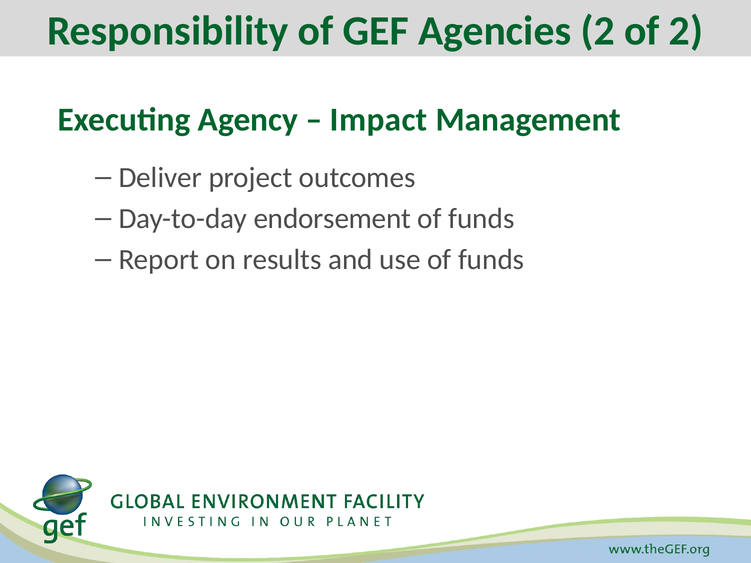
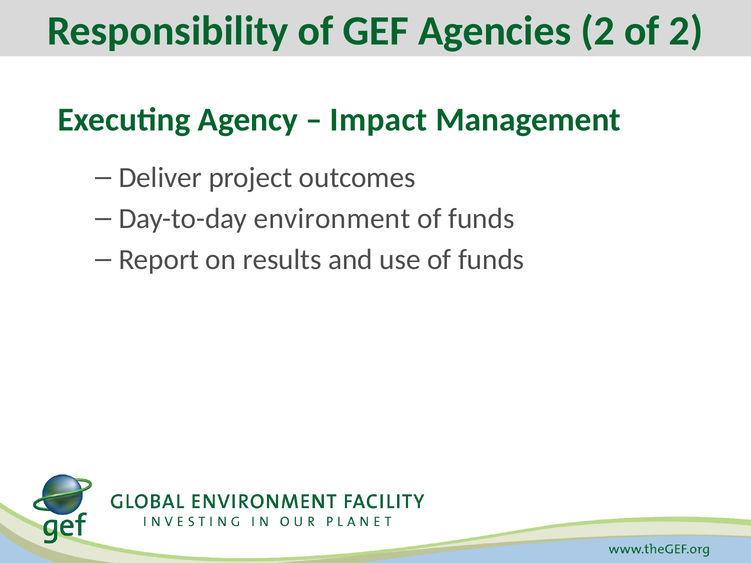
endorsement: endorsement -> environment
